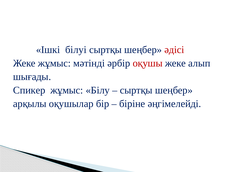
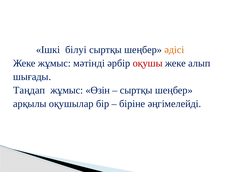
әдісі colour: red -> orange
Спикер: Спикер -> Таңдап
Білу: Білу -> Өзін
